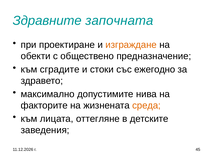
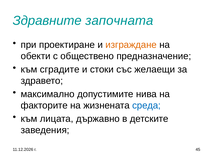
ежегодно: ежегодно -> желаещи
среда colour: orange -> blue
оттегляне: оттегляне -> държавно
